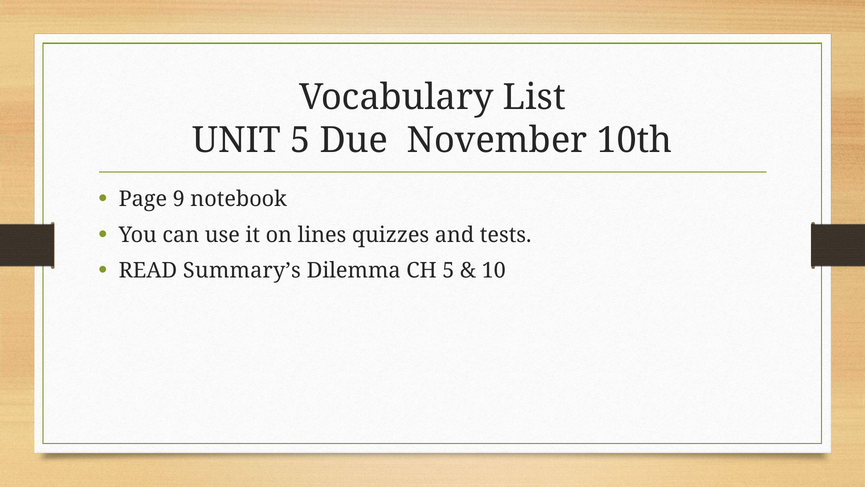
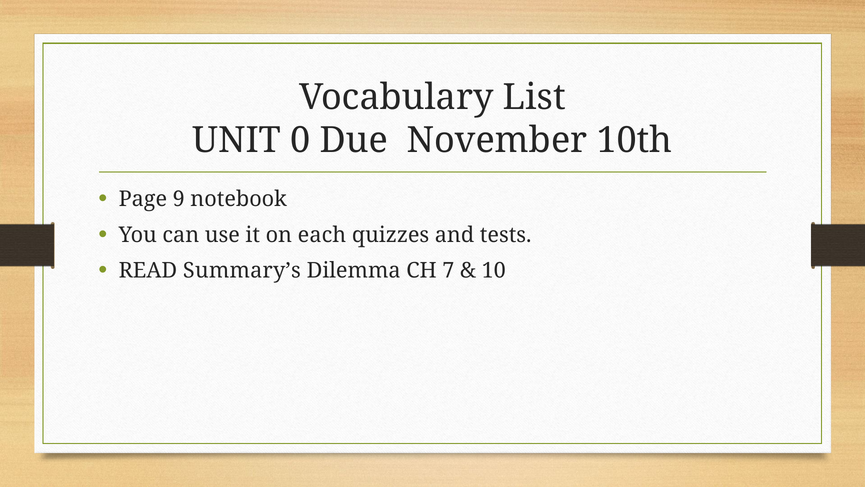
UNIT 5: 5 -> 0
lines: lines -> each
CH 5: 5 -> 7
